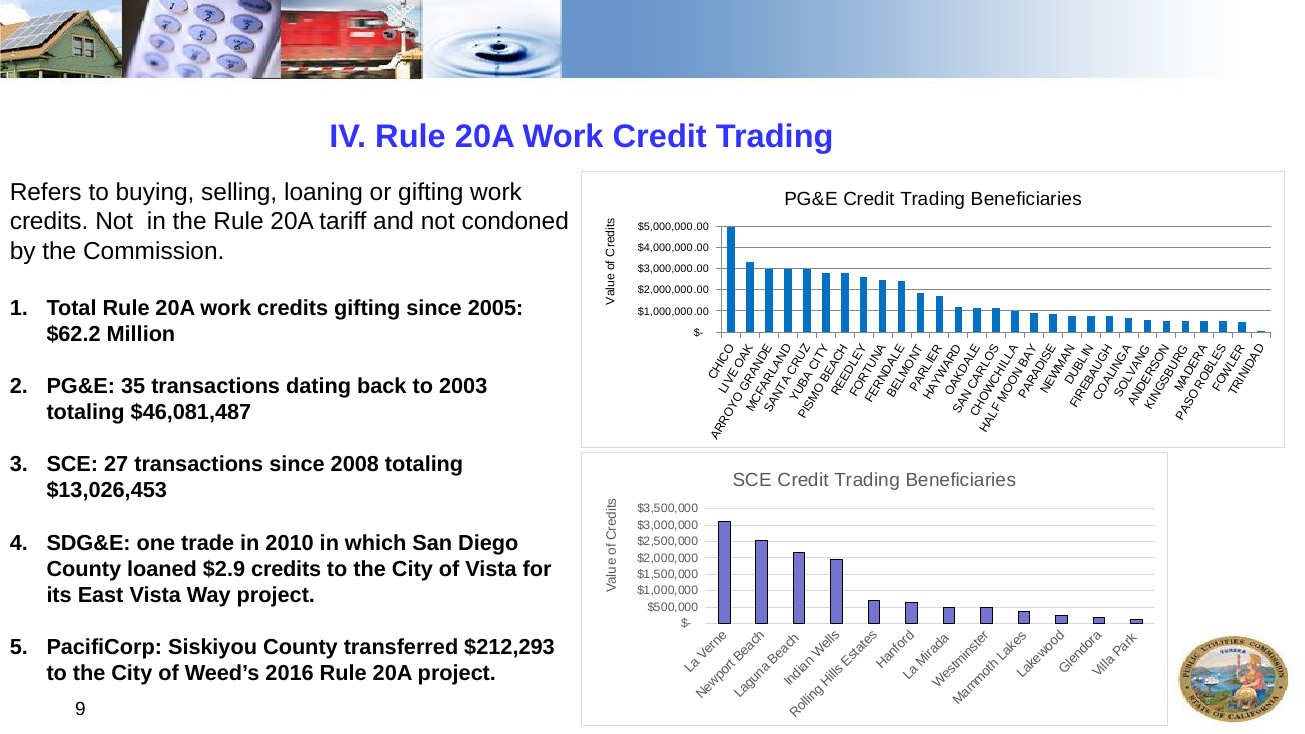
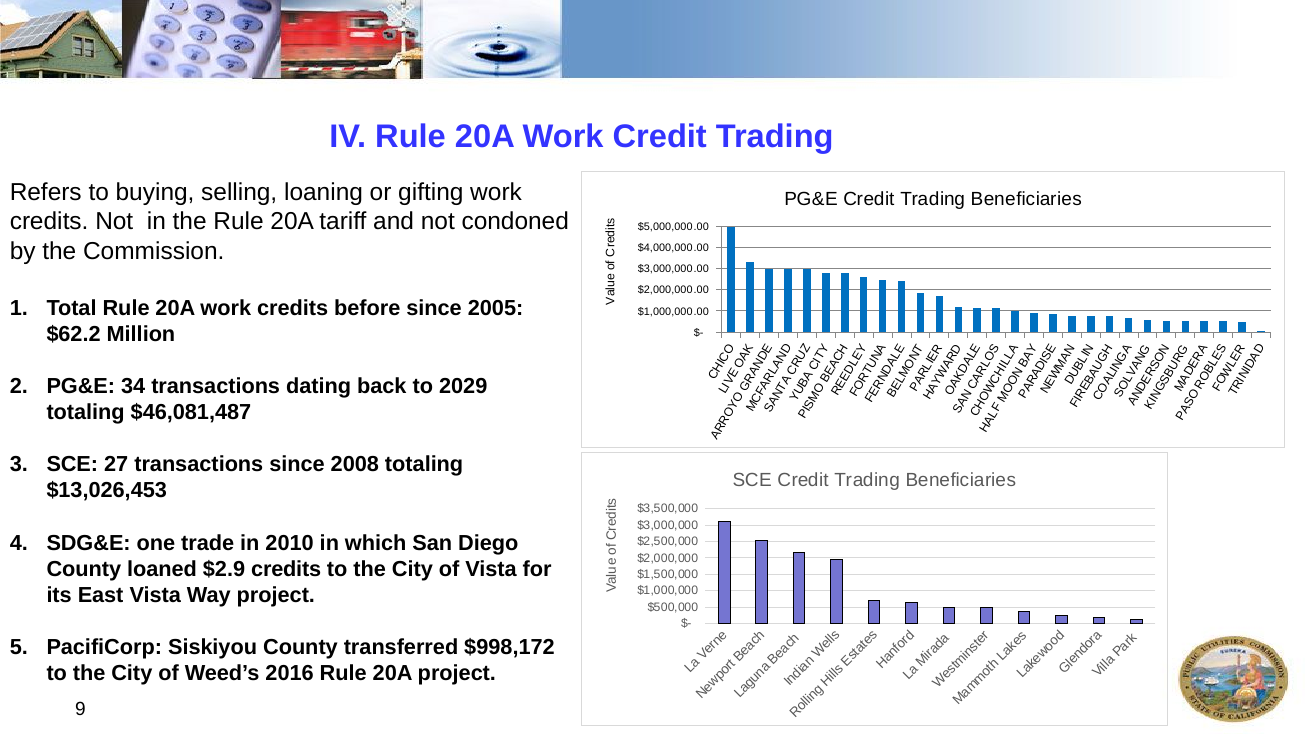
credits gifting: gifting -> before
35: 35 -> 34
2003: 2003 -> 2029
$212,293: $212,293 -> $998,172
